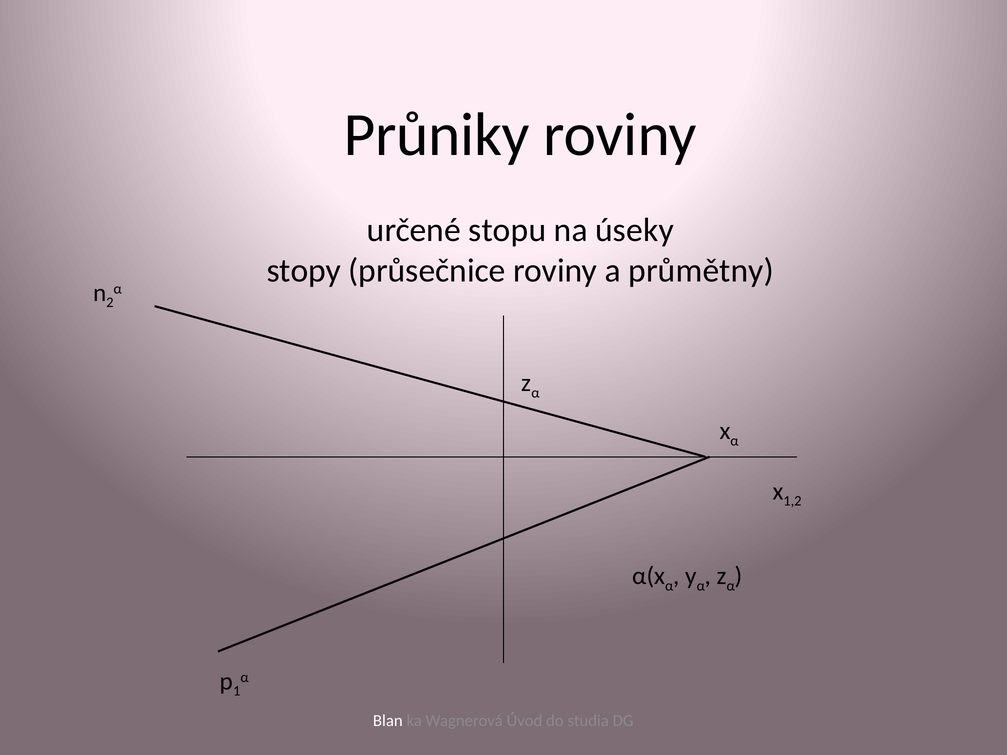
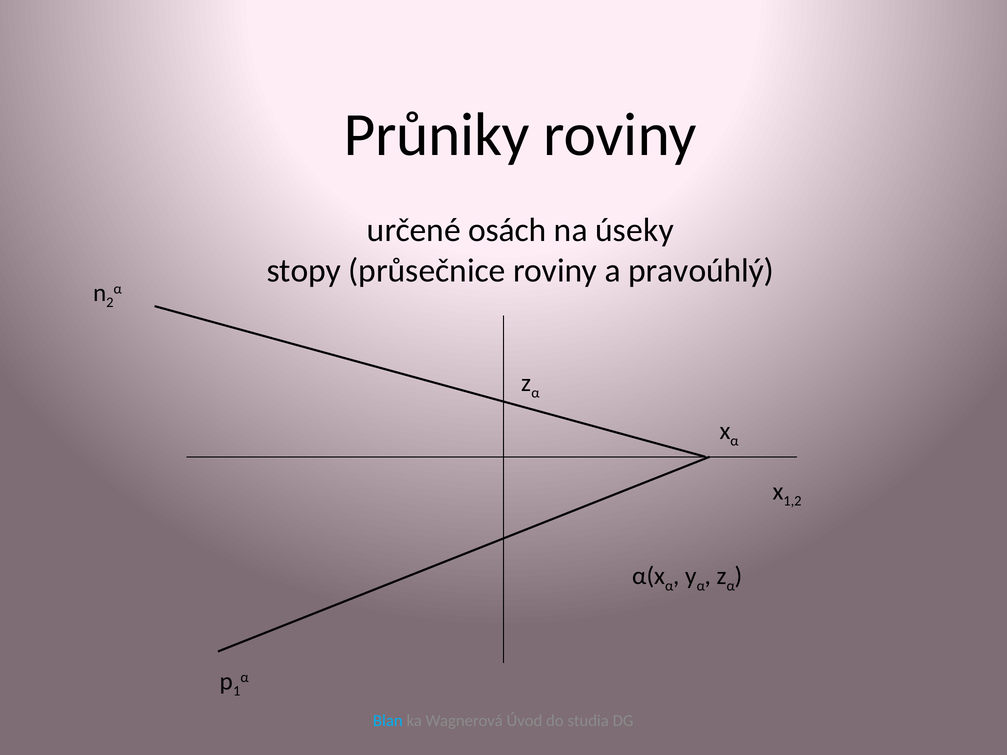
stopu: stopu -> osách
průmětny: průmětny -> pravoúhlý
Blan colour: white -> light blue
